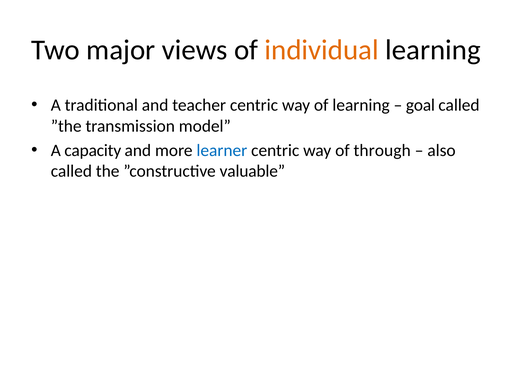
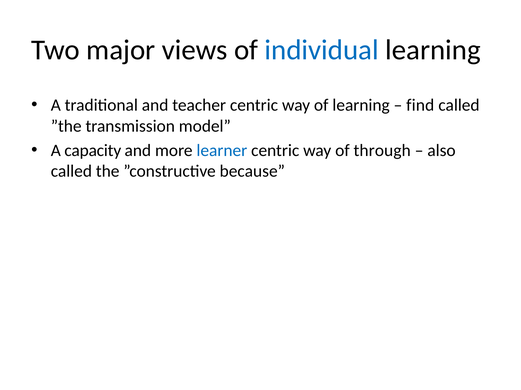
individual colour: orange -> blue
goal: goal -> find
valuable: valuable -> because
